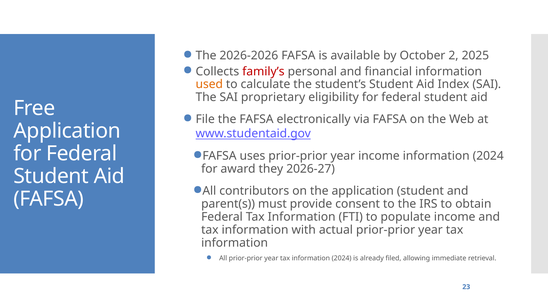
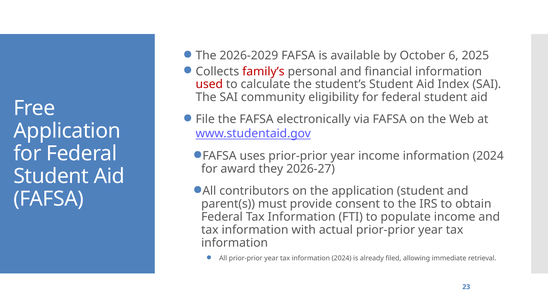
2026-2026: 2026-2026 -> 2026-2029
2: 2 -> 6
used colour: orange -> red
proprietary: proprietary -> community
